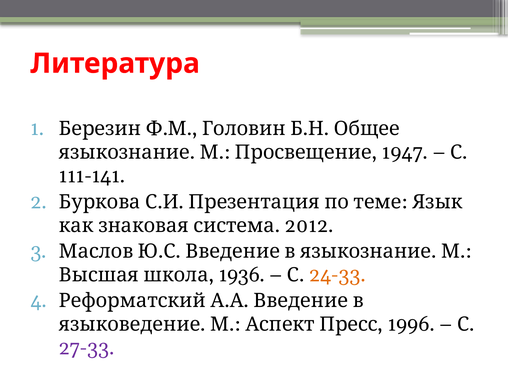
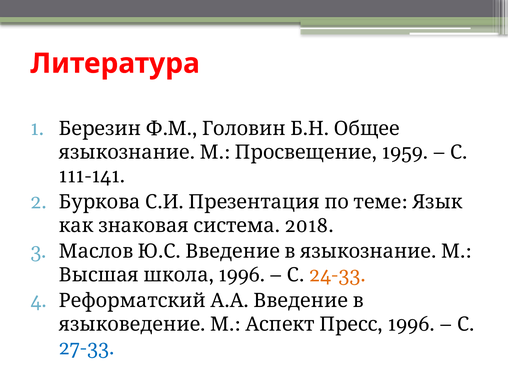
1947: 1947 -> 1959
2012: 2012 -> 2018
1936 at (242, 275): 1936 -> 1996
27-33 colour: purple -> blue
